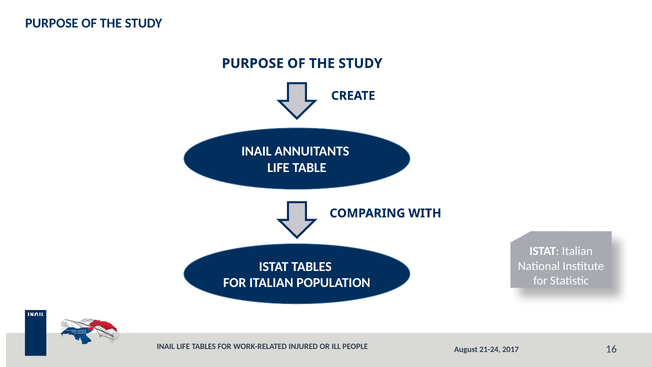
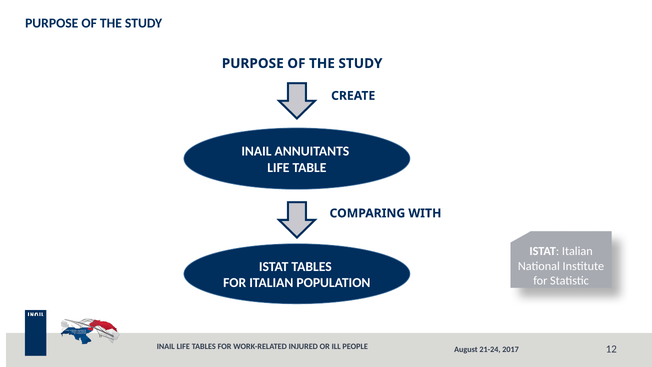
16: 16 -> 12
